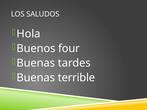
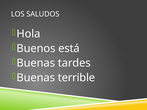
four: four -> está
